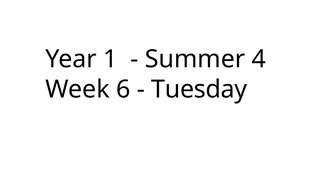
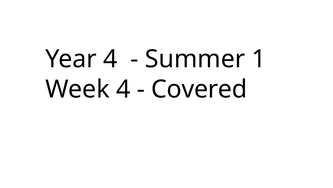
Year 1: 1 -> 4
4: 4 -> 1
Week 6: 6 -> 4
Tuesday: Tuesday -> Covered
